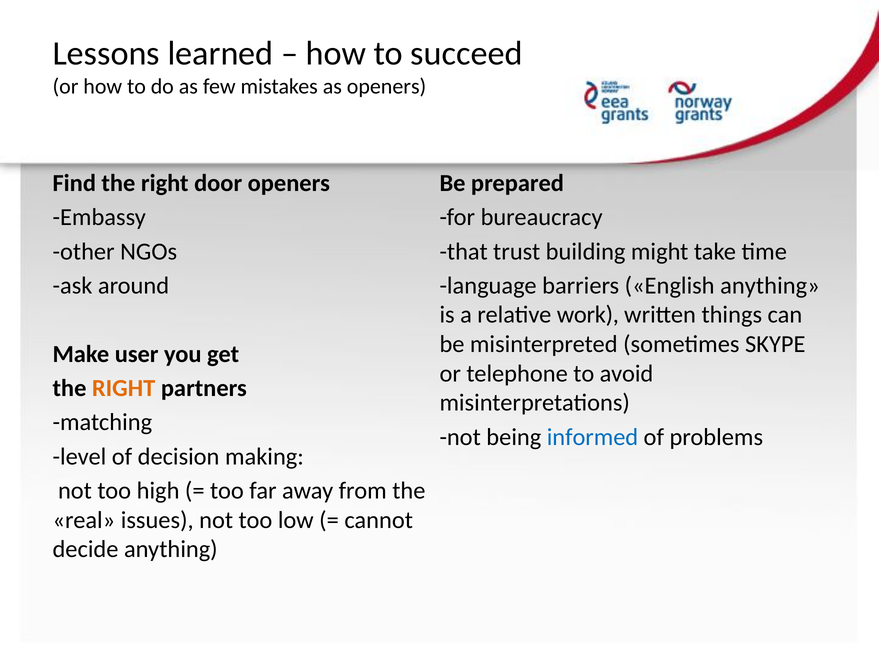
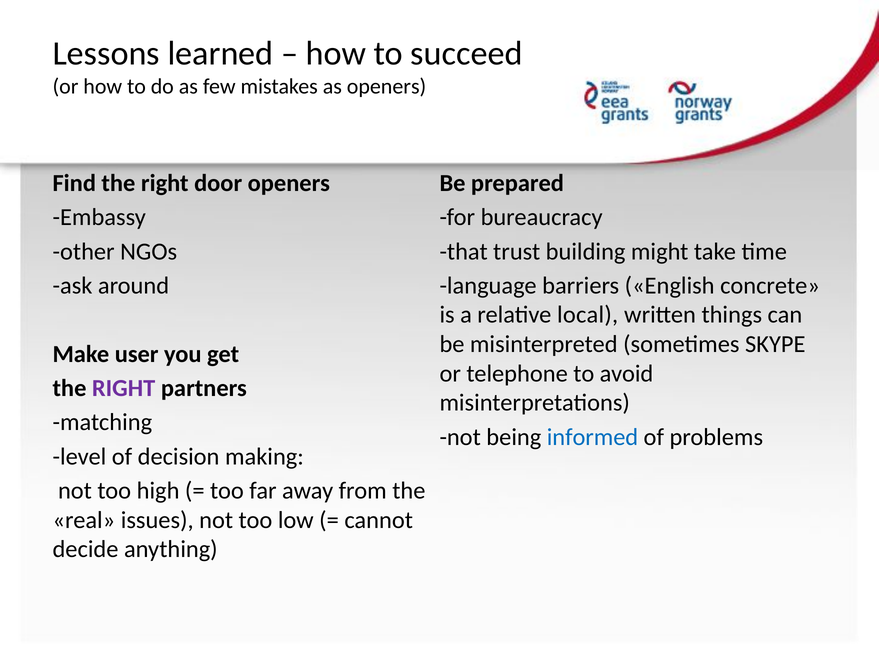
English anything: anything -> concrete
work: work -> local
RIGHT at (124, 388) colour: orange -> purple
